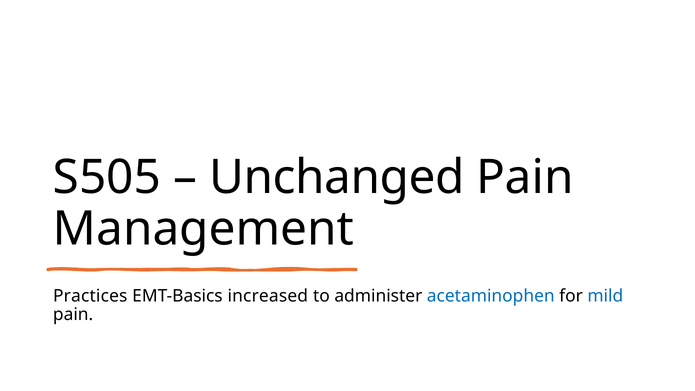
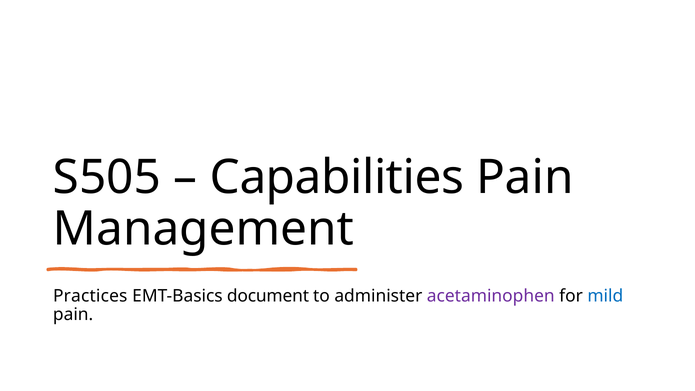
Unchanged: Unchanged -> Capabilities
increased: increased -> document
acetaminophen colour: blue -> purple
